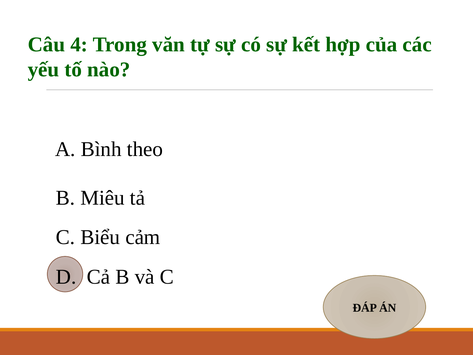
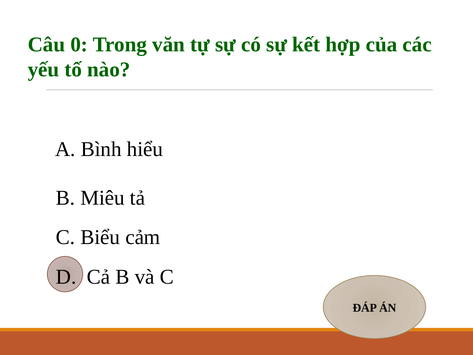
4: 4 -> 0
theo: theo -> hiểu
